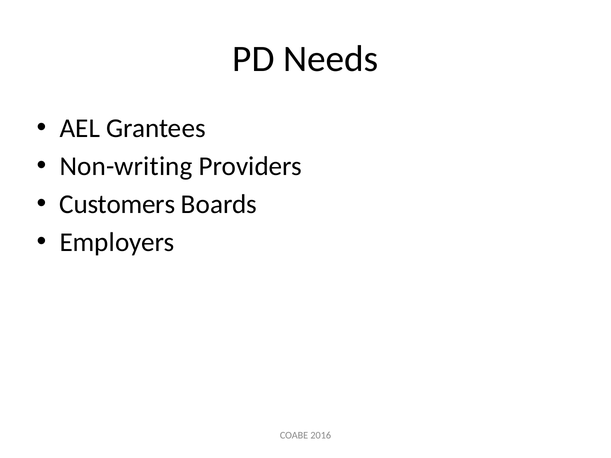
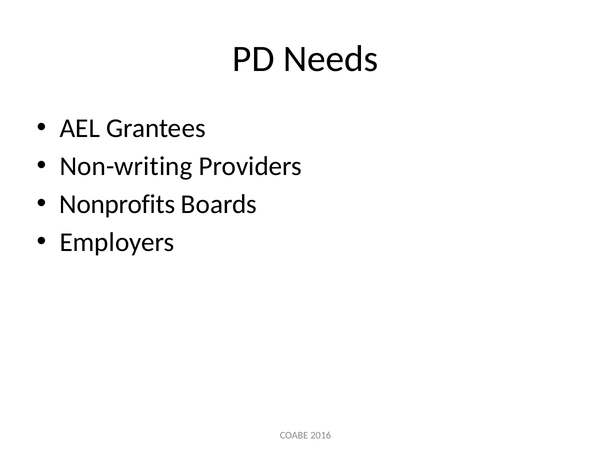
Customers: Customers -> Nonprofits
